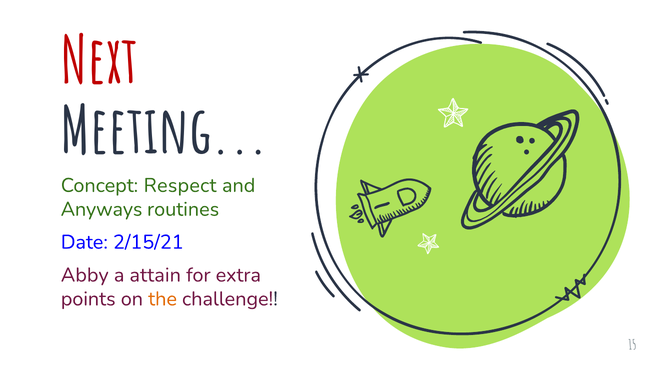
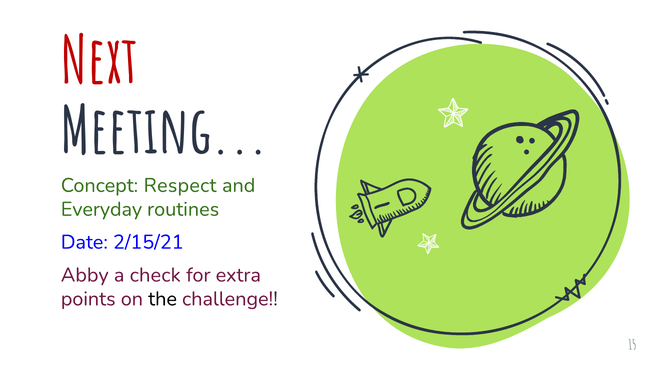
Anyways: Anyways -> Everyday
attain: attain -> check
the colour: orange -> black
